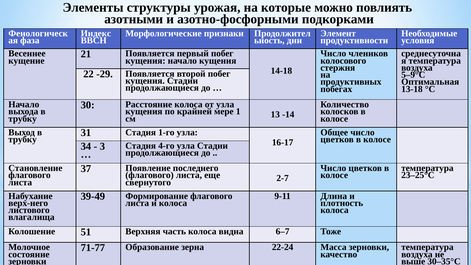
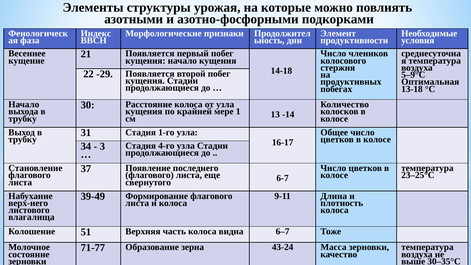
2-7: 2-7 -> 6-7
22-24: 22-24 -> 43-24
